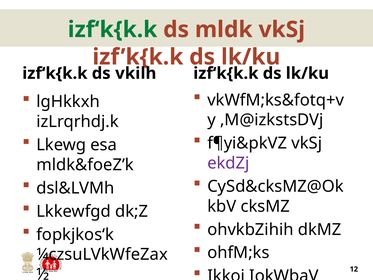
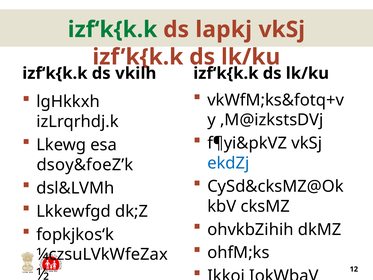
mldk: mldk -> lapkj
ekdZj colour: purple -> blue
mldk&foeZ’k: mldk&foeZ’k -> dsoy&foeZ’k
